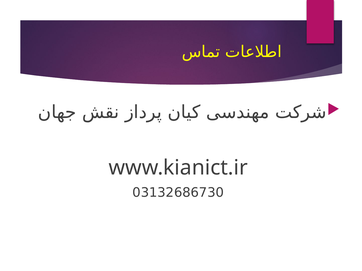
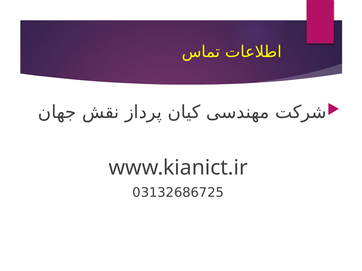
03132686730: 03132686730 -> 03132686725
